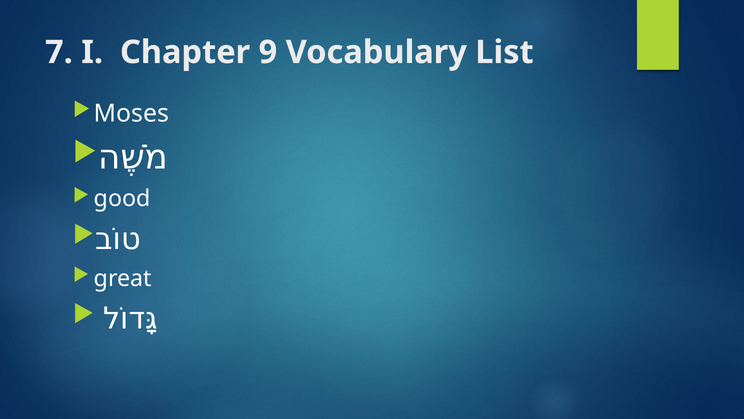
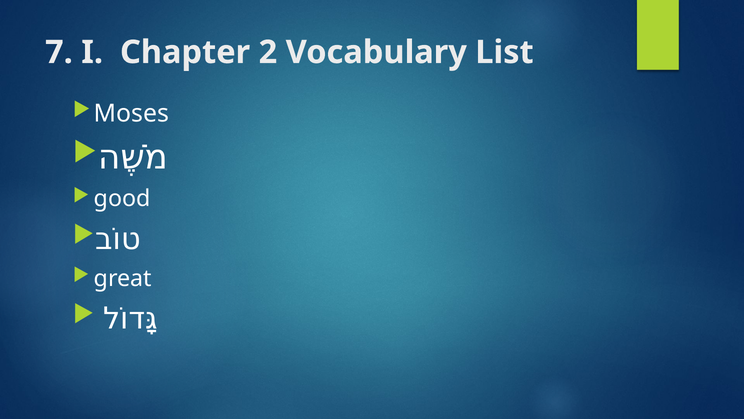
9: 9 -> 2
